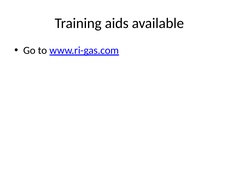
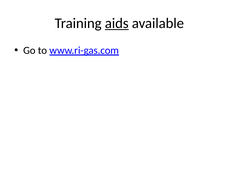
aids underline: none -> present
